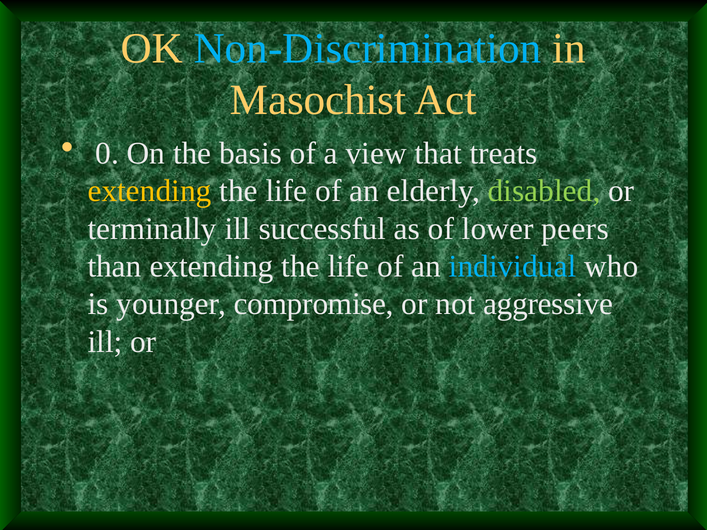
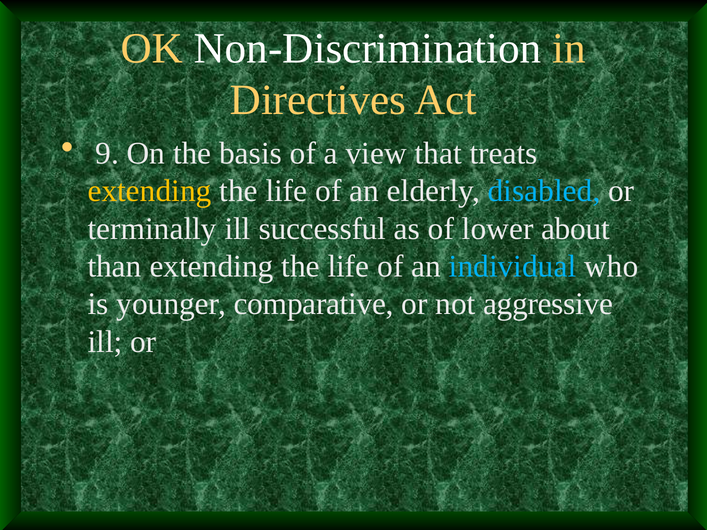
Non-Discrimination colour: light blue -> white
Masochist: Masochist -> Directives
0: 0 -> 9
disabled colour: light green -> light blue
peers: peers -> about
compromise: compromise -> comparative
